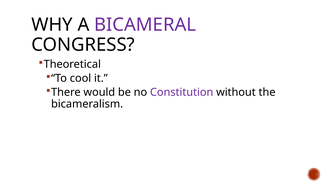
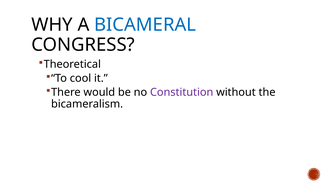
BICAMERAL colour: purple -> blue
